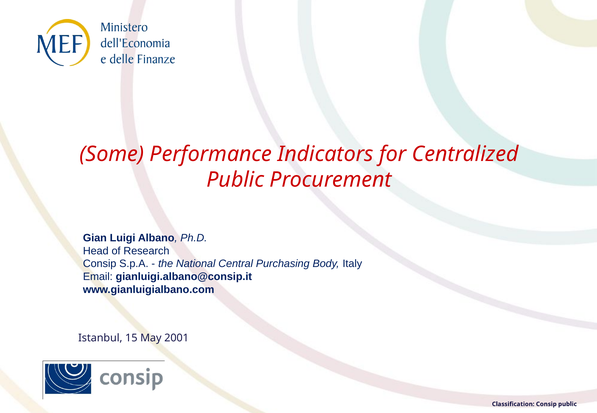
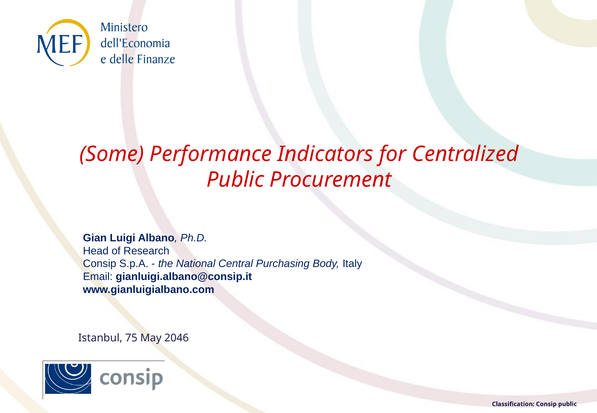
15: 15 -> 75
2001: 2001 -> 2046
